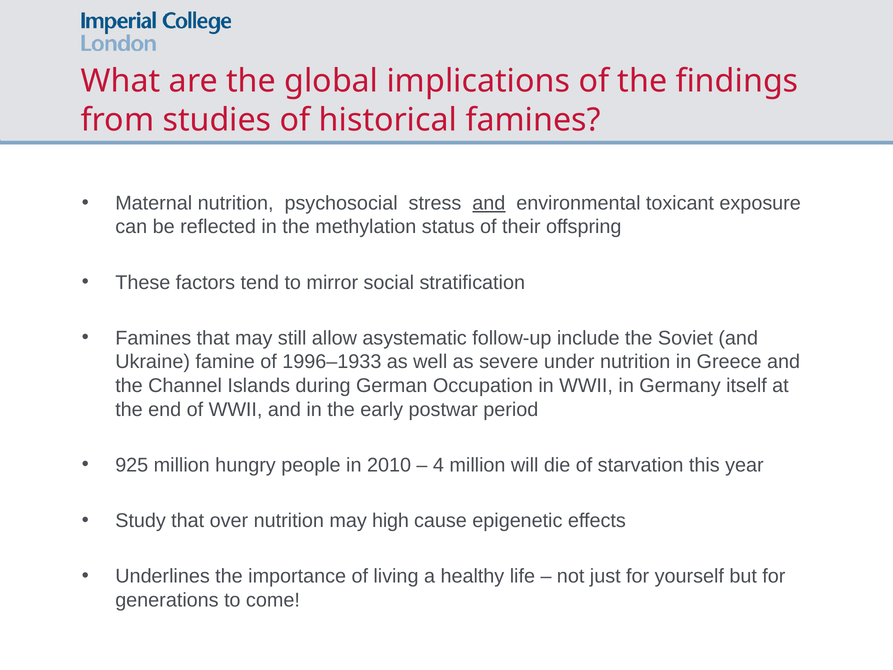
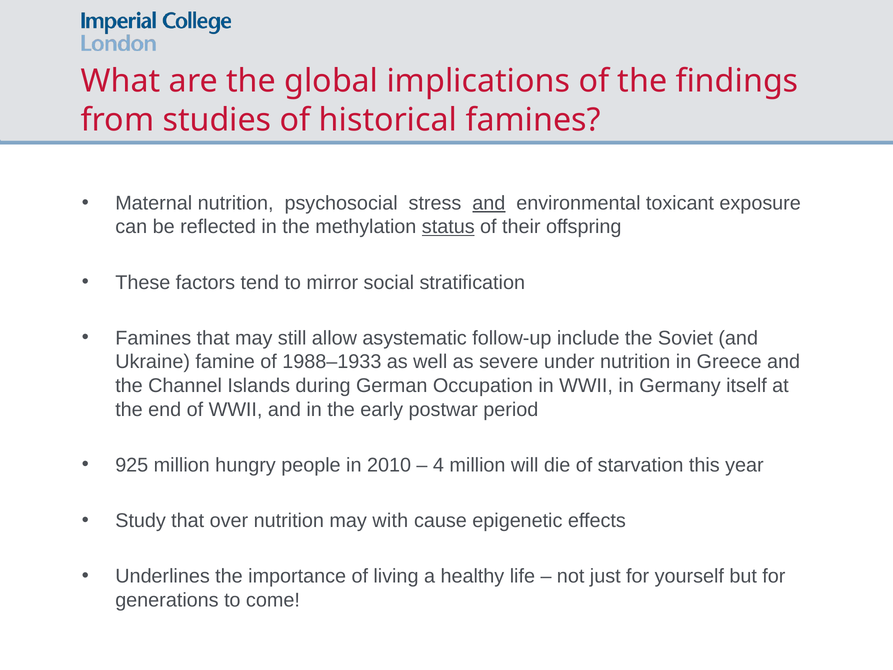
status underline: none -> present
1996–1933: 1996–1933 -> 1988–1933
high: high -> with
